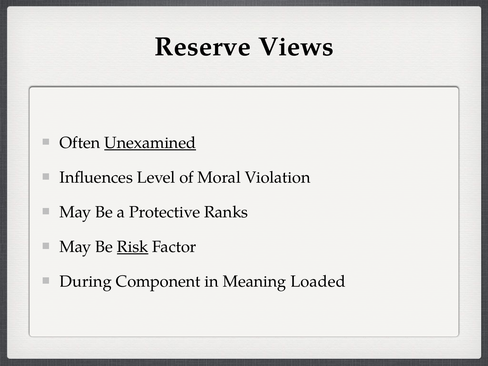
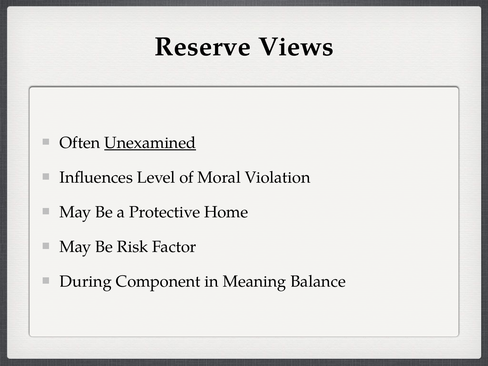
Ranks: Ranks -> Home
Risk underline: present -> none
Loaded: Loaded -> Balance
